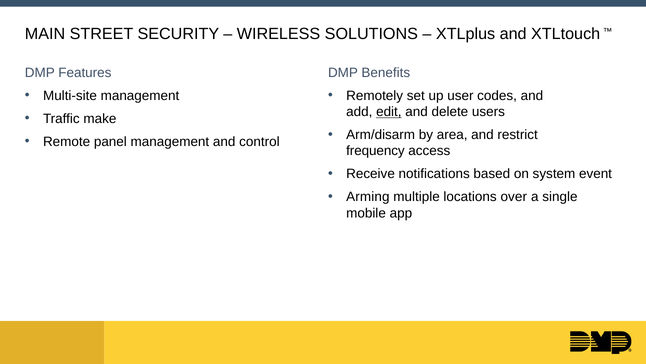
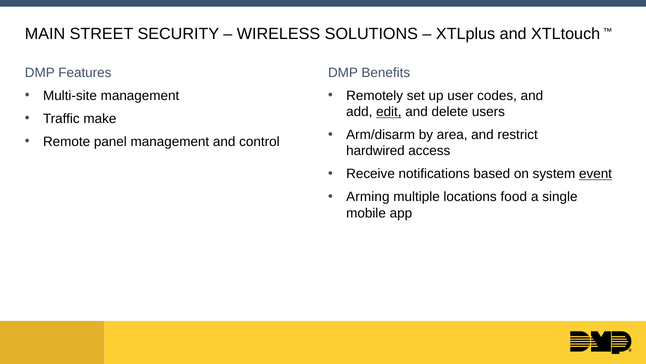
frequency: frequency -> hardwired
event underline: none -> present
over: over -> food
